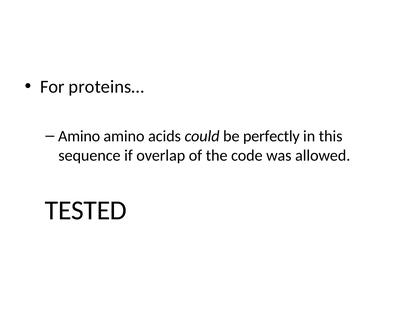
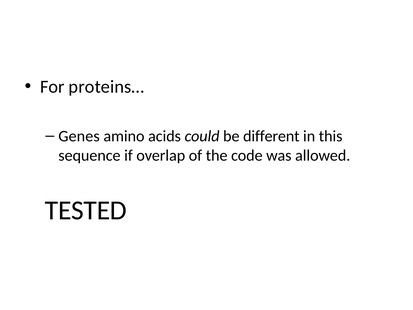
Amino at (79, 136): Amino -> Genes
perfectly: perfectly -> different
